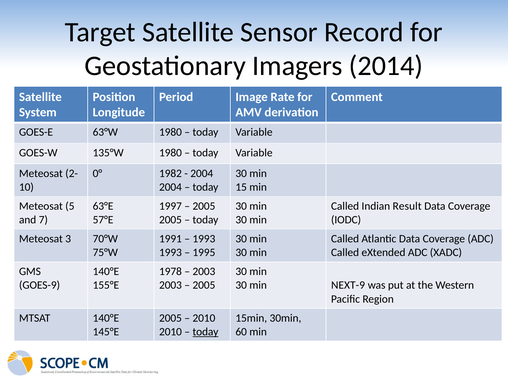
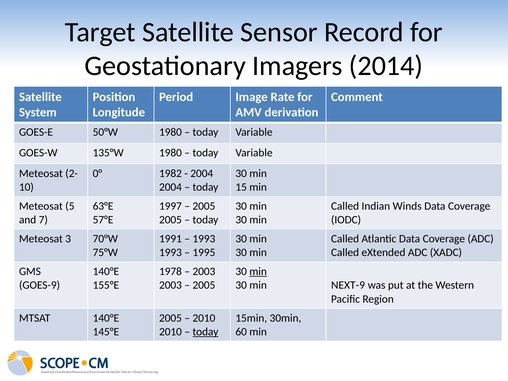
63°W: 63°W -> 50°W
Result: Result -> Winds
min at (258, 271) underline: none -> present
